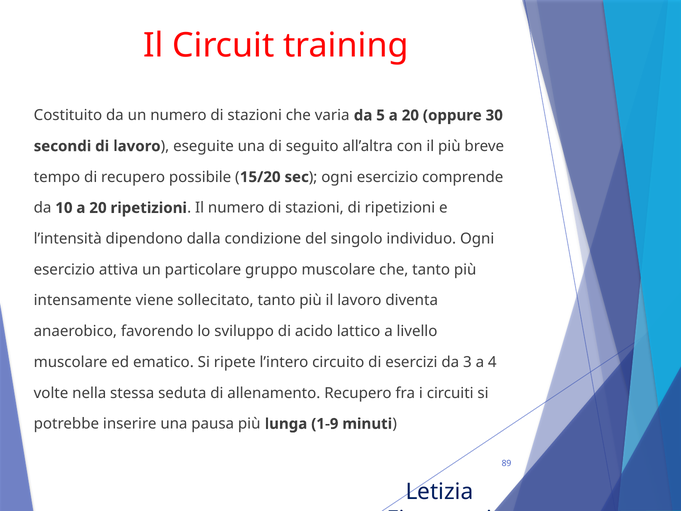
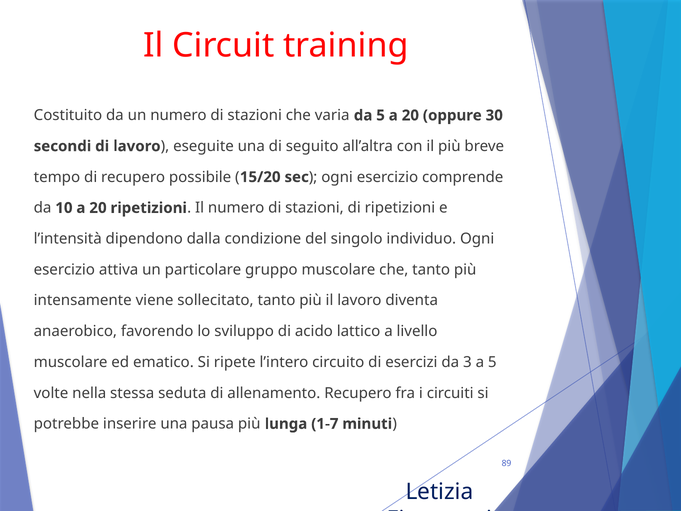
a 4: 4 -> 5
1-9: 1-9 -> 1-7
